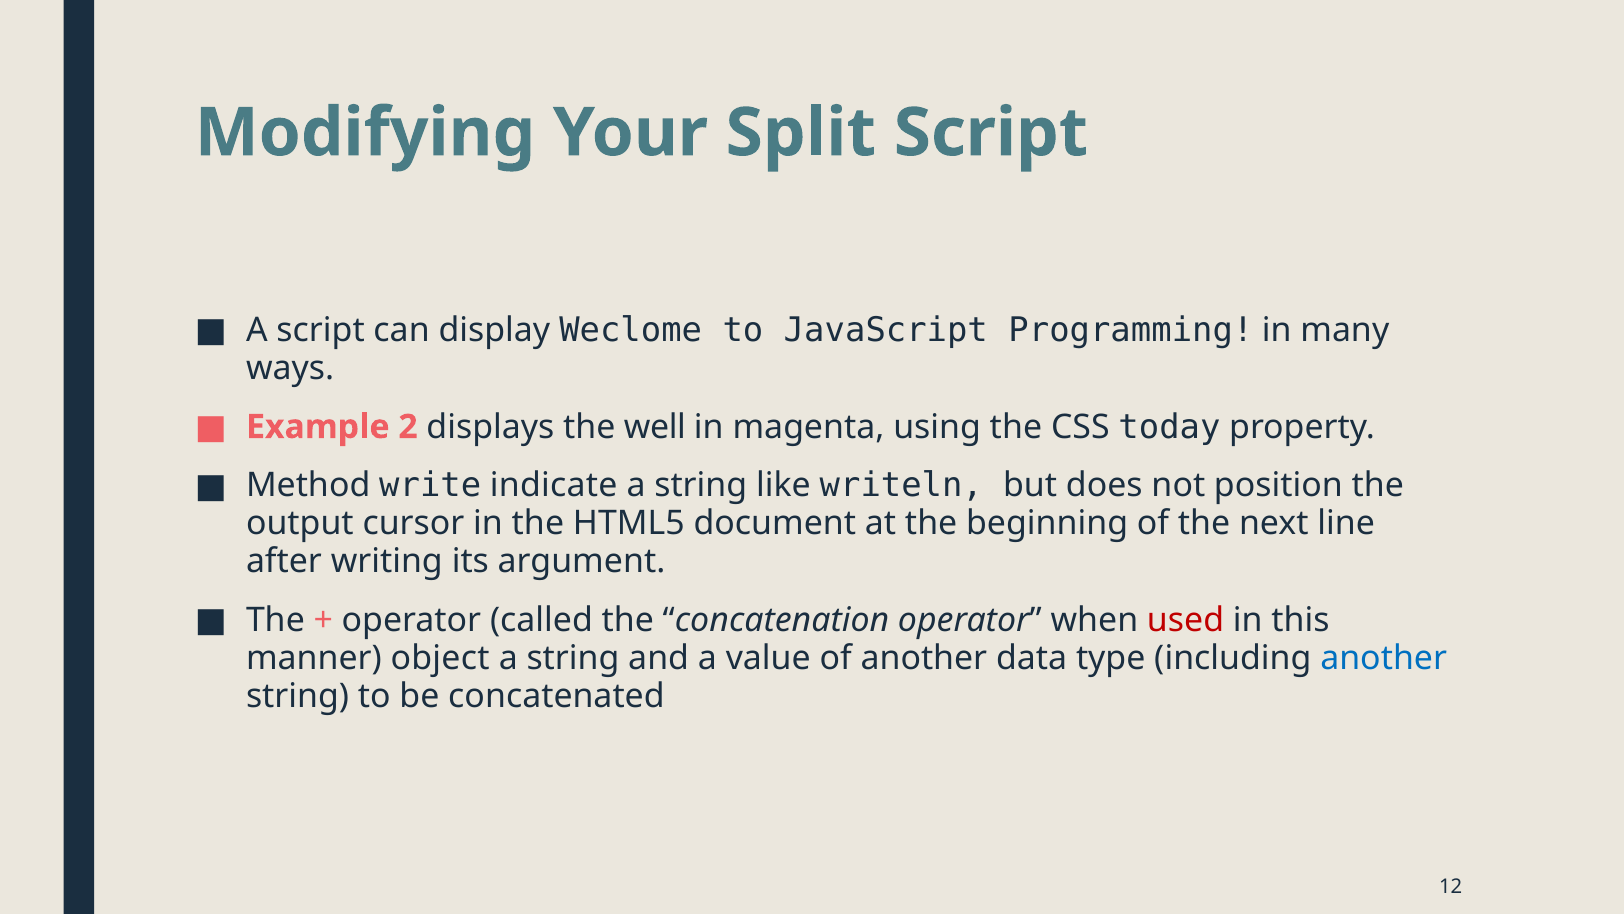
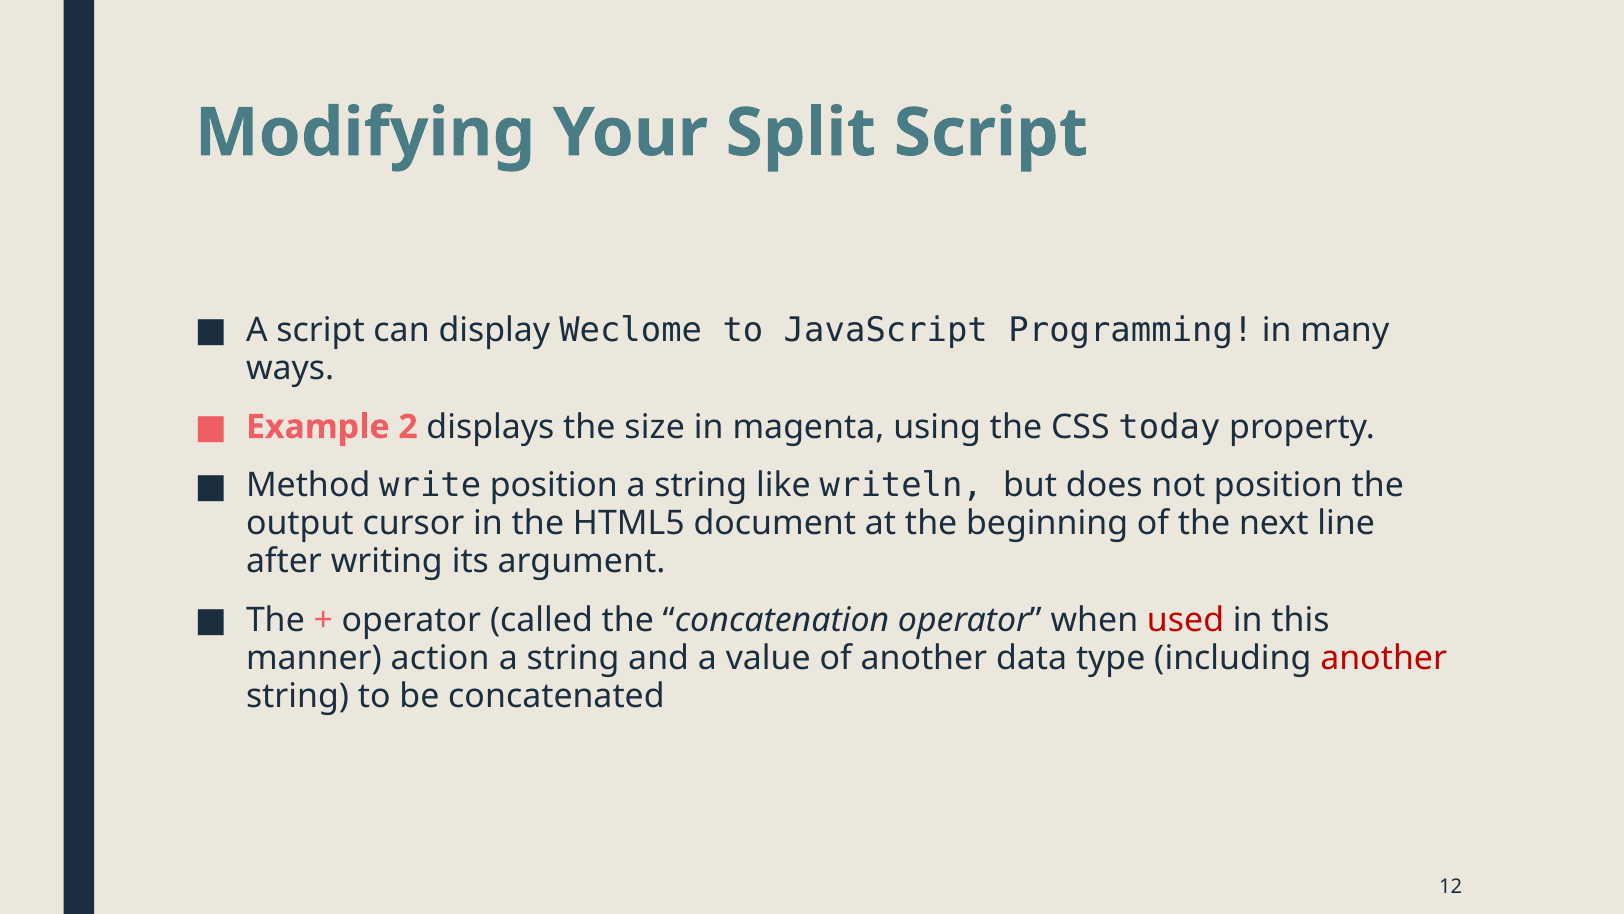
well: well -> size
write indicate: indicate -> position
object: object -> action
another at (1384, 658) colour: blue -> red
